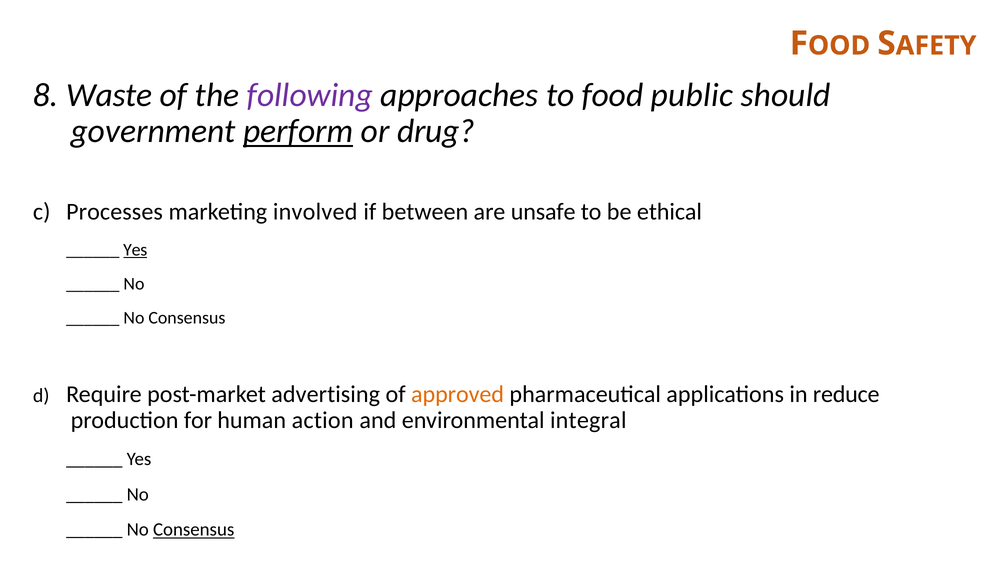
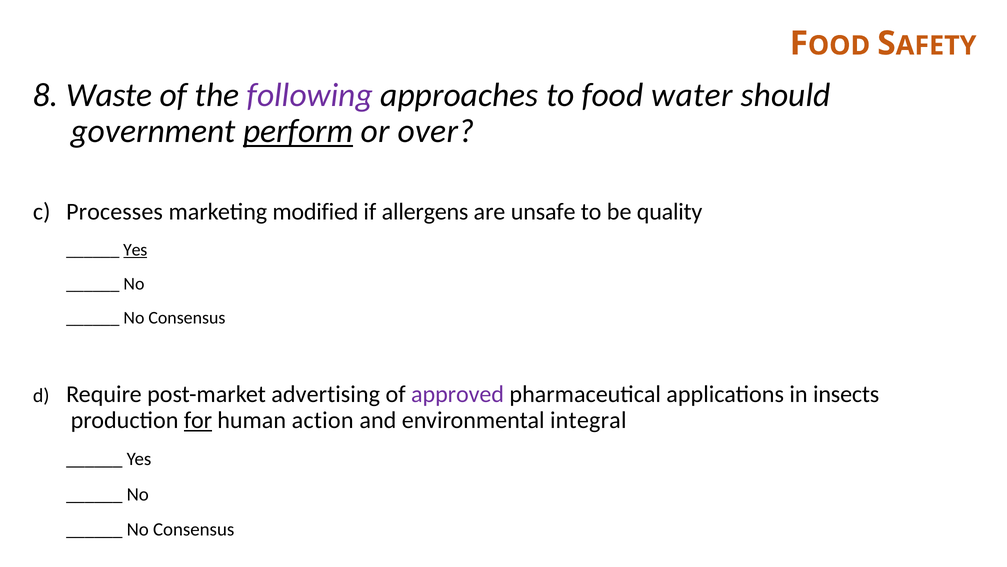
public: public -> water
drug: drug -> over
involved: involved -> modified
between: between -> allergens
ethical: ethical -> quality
approved colour: orange -> purple
reduce: reduce -> insects
for underline: none -> present
Consensus at (194, 529) underline: present -> none
